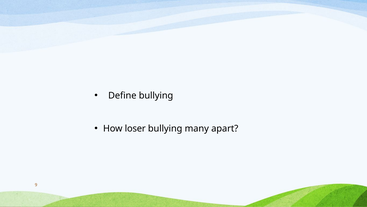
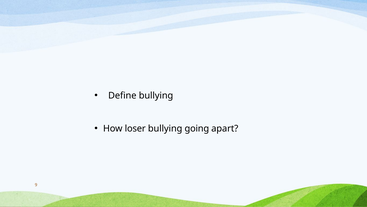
many: many -> going
